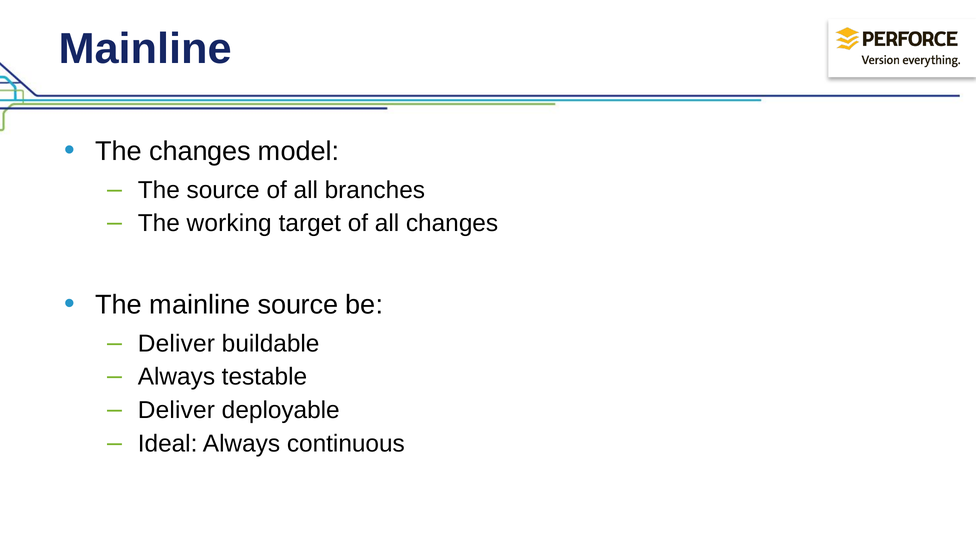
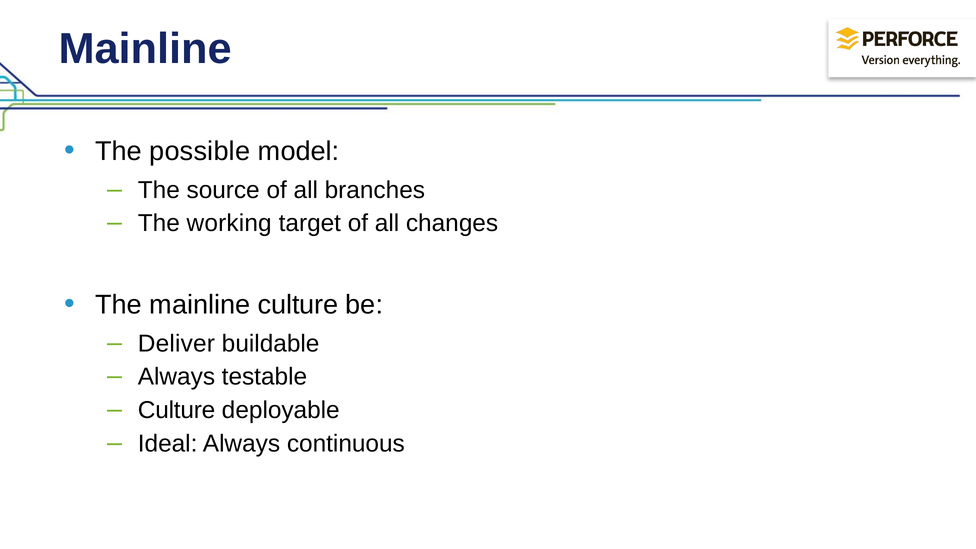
The changes: changes -> possible
mainline source: source -> culture
Deliver at (176, 410): Deliver -> Culture
